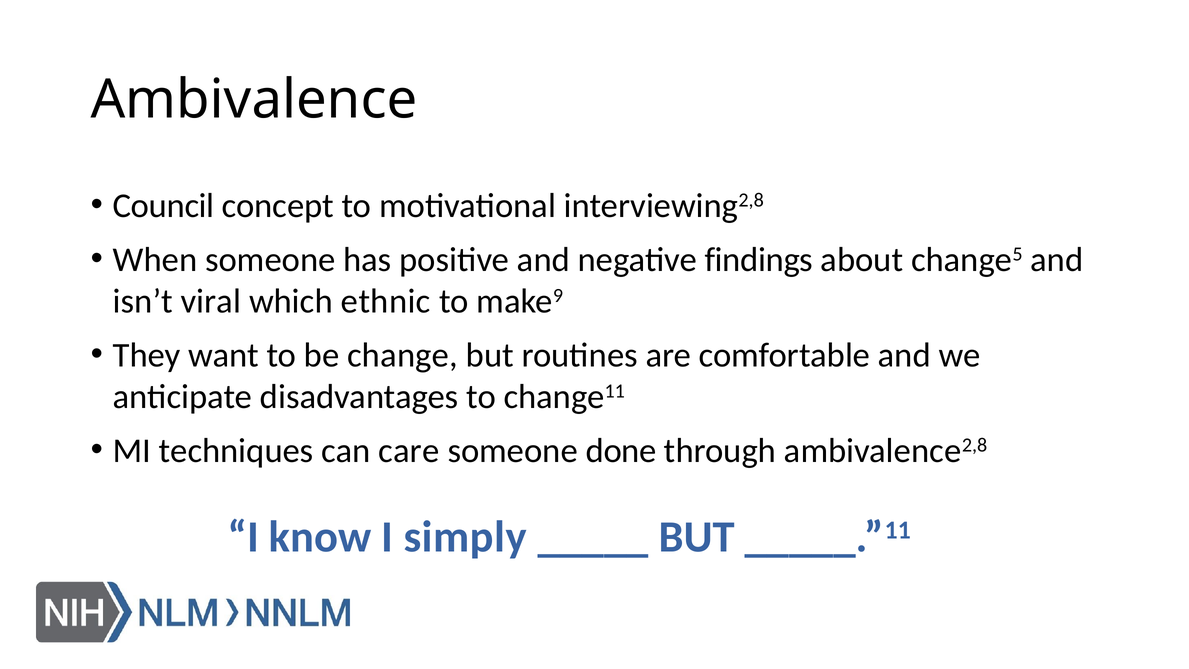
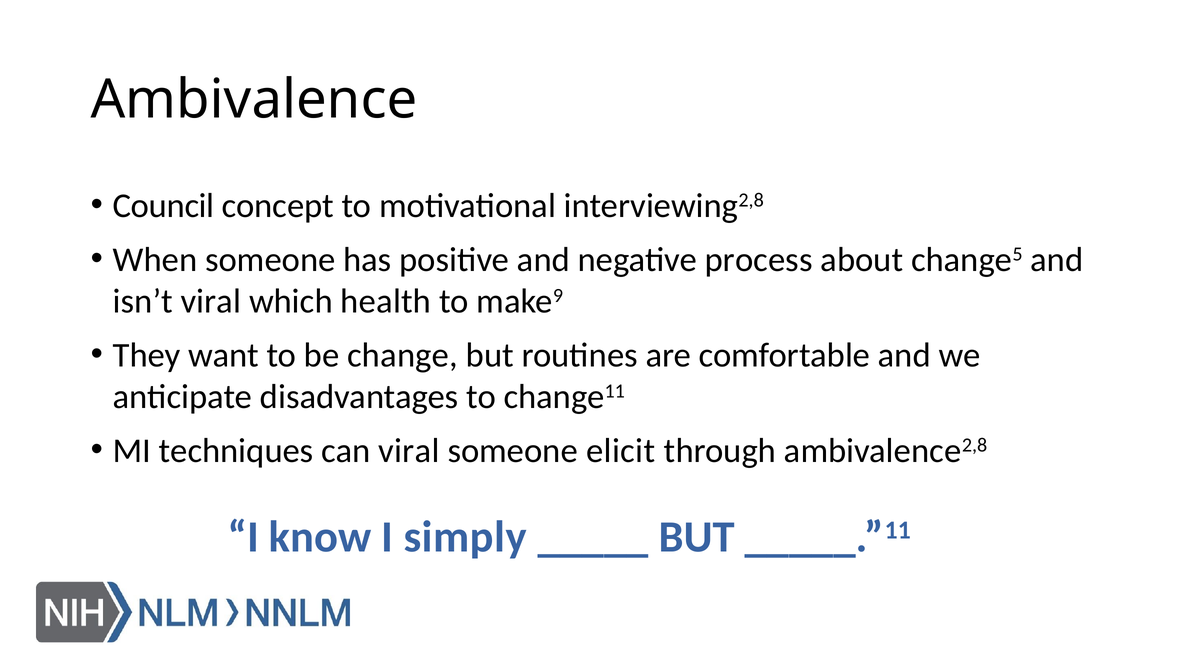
findings: findings -> process
ethnic: ethnic -> health
can care: care -> viral
done: done -> elicit
